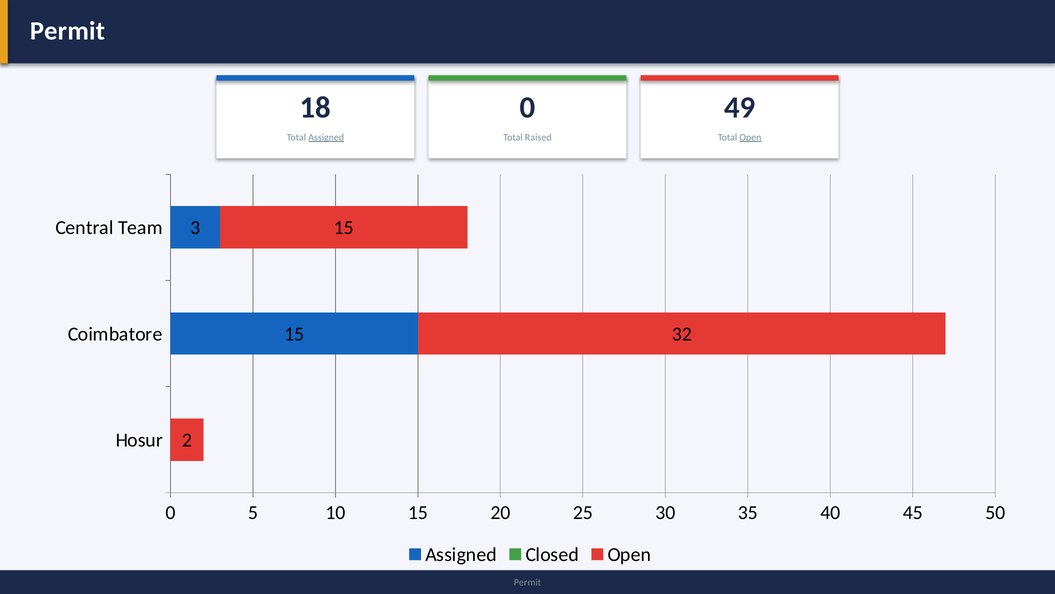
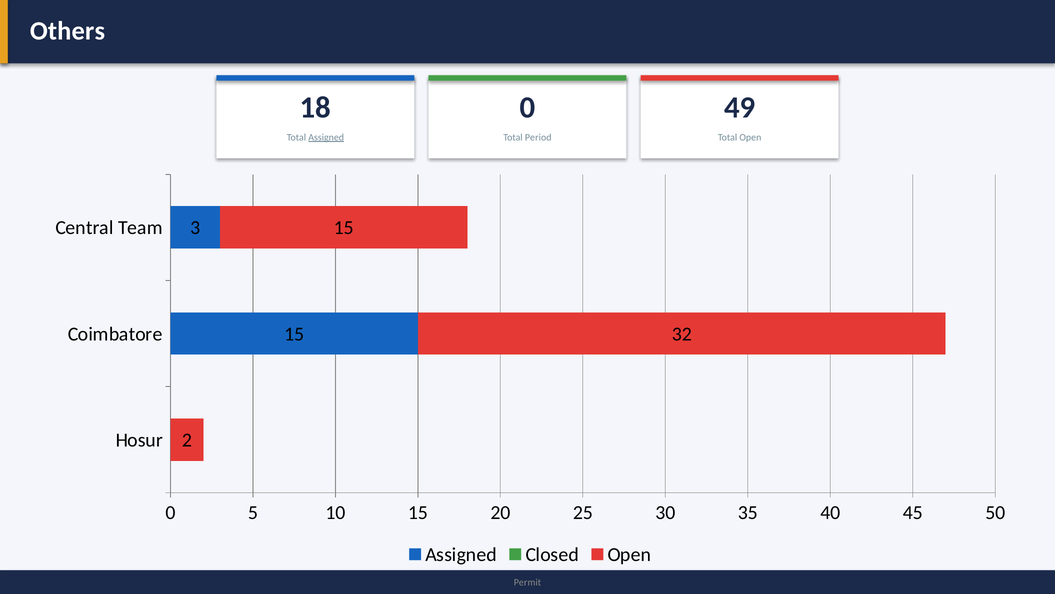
Permit at (67, 31): Permit -> Others
Raised: Raised -> Period
Open at (750, 137) underline: present -> none
